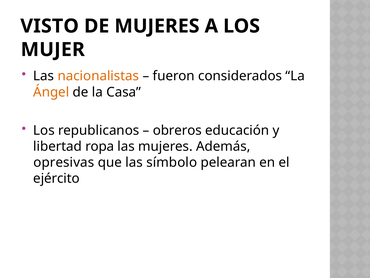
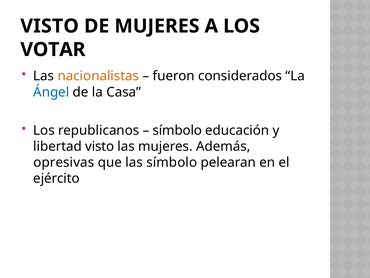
MUJER: MUJER -> VOTAR
Ángel colour: orange -> blue
obreros at (177, 130): obreros -> símbolo
libertad ropa: ropa -> visto
